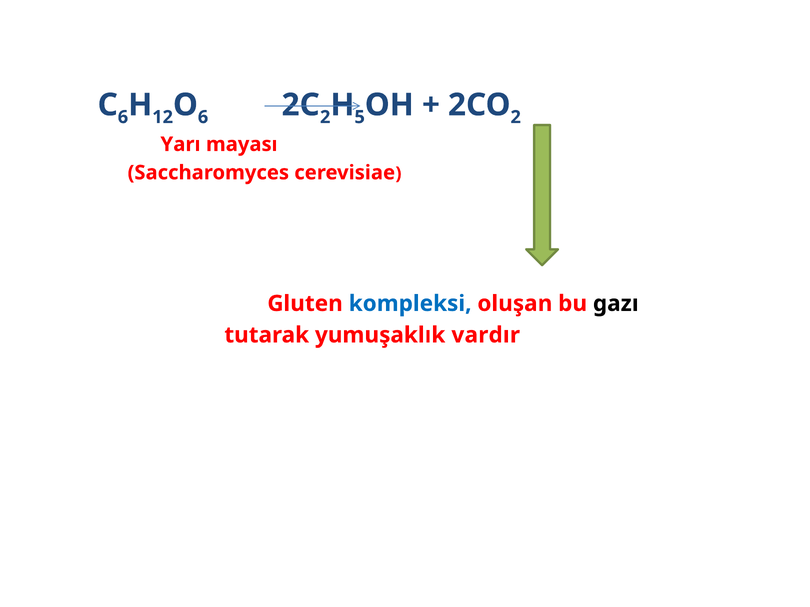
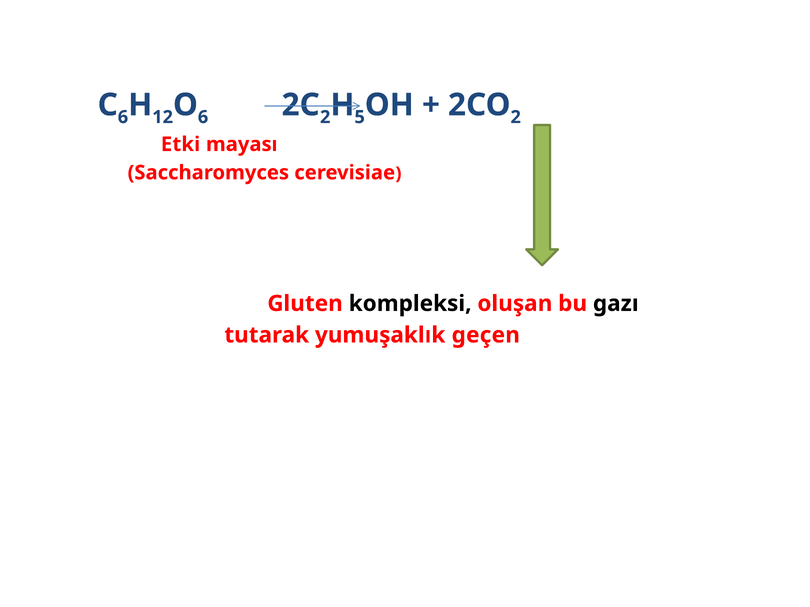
Yarı: Yarı -> Etki
kompleksi colour: blue -> black
vardır: vardır -> geçen
